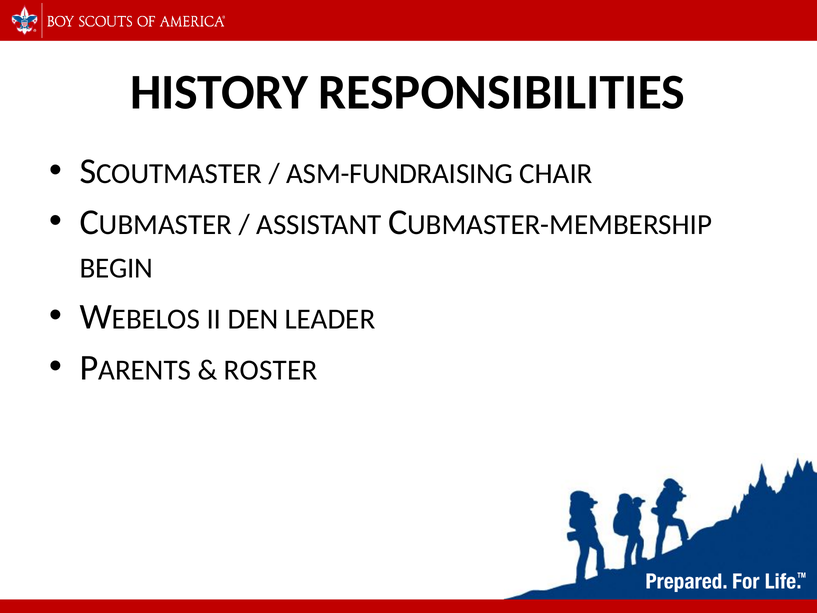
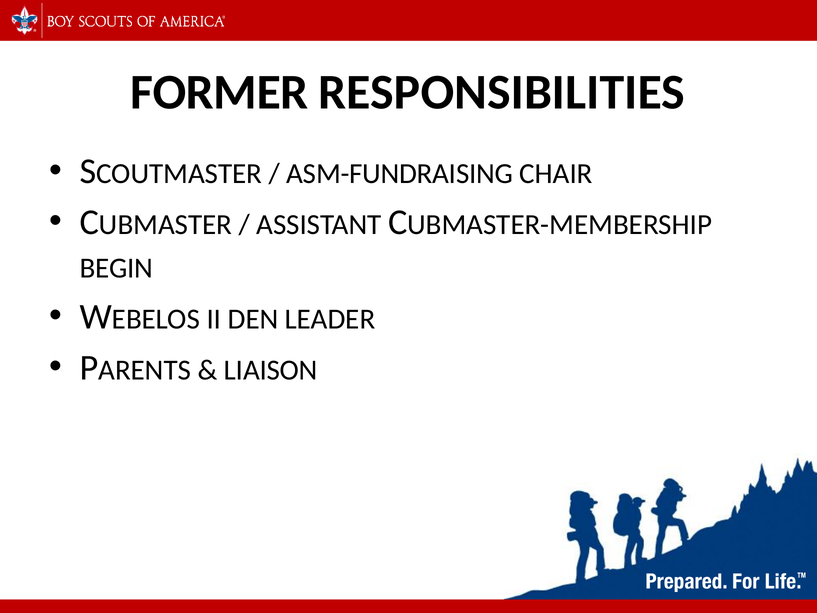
HISTORY: HISTORY -> FORMER
ROSTER: ROSTER -> LIAISON
